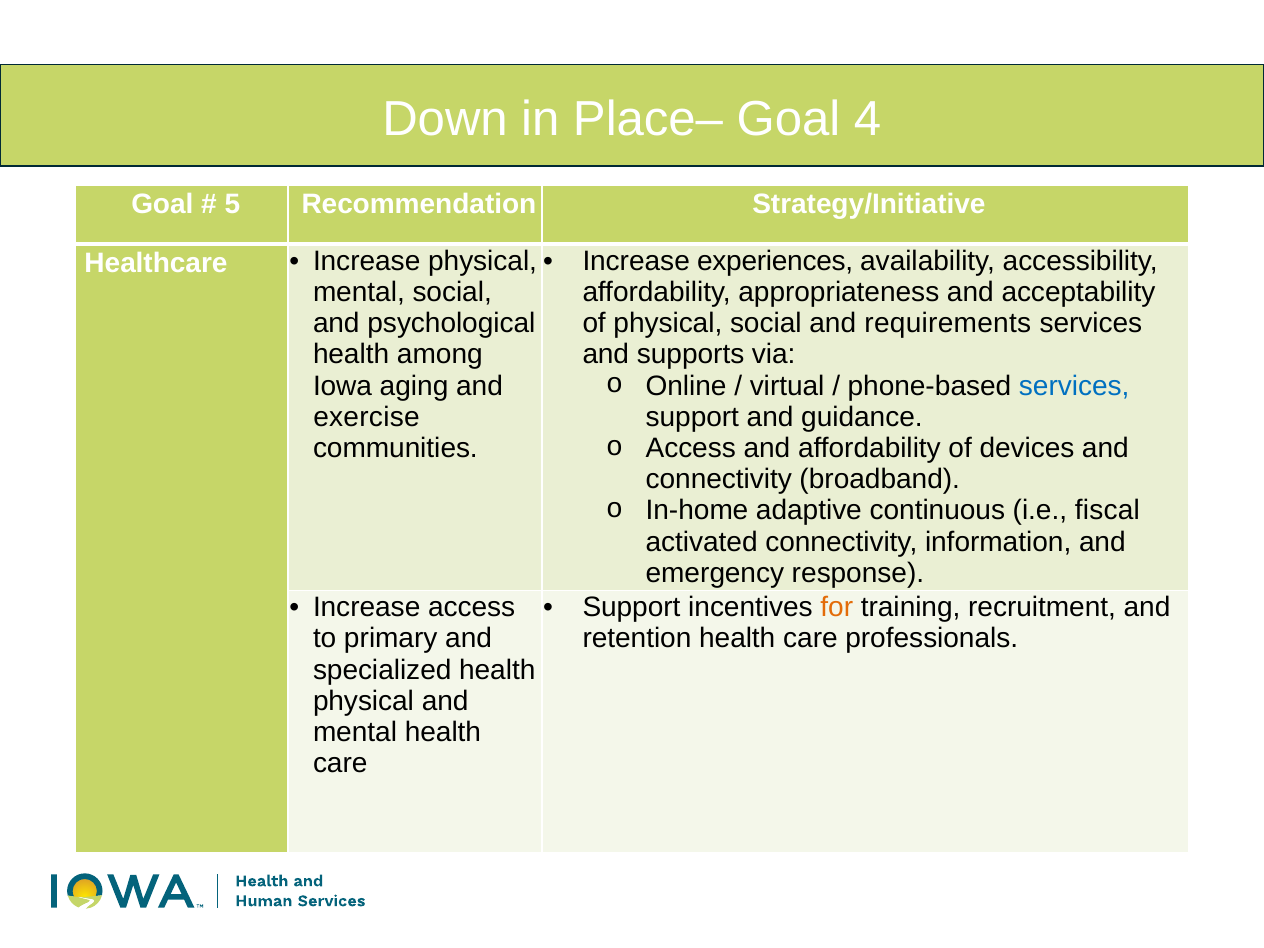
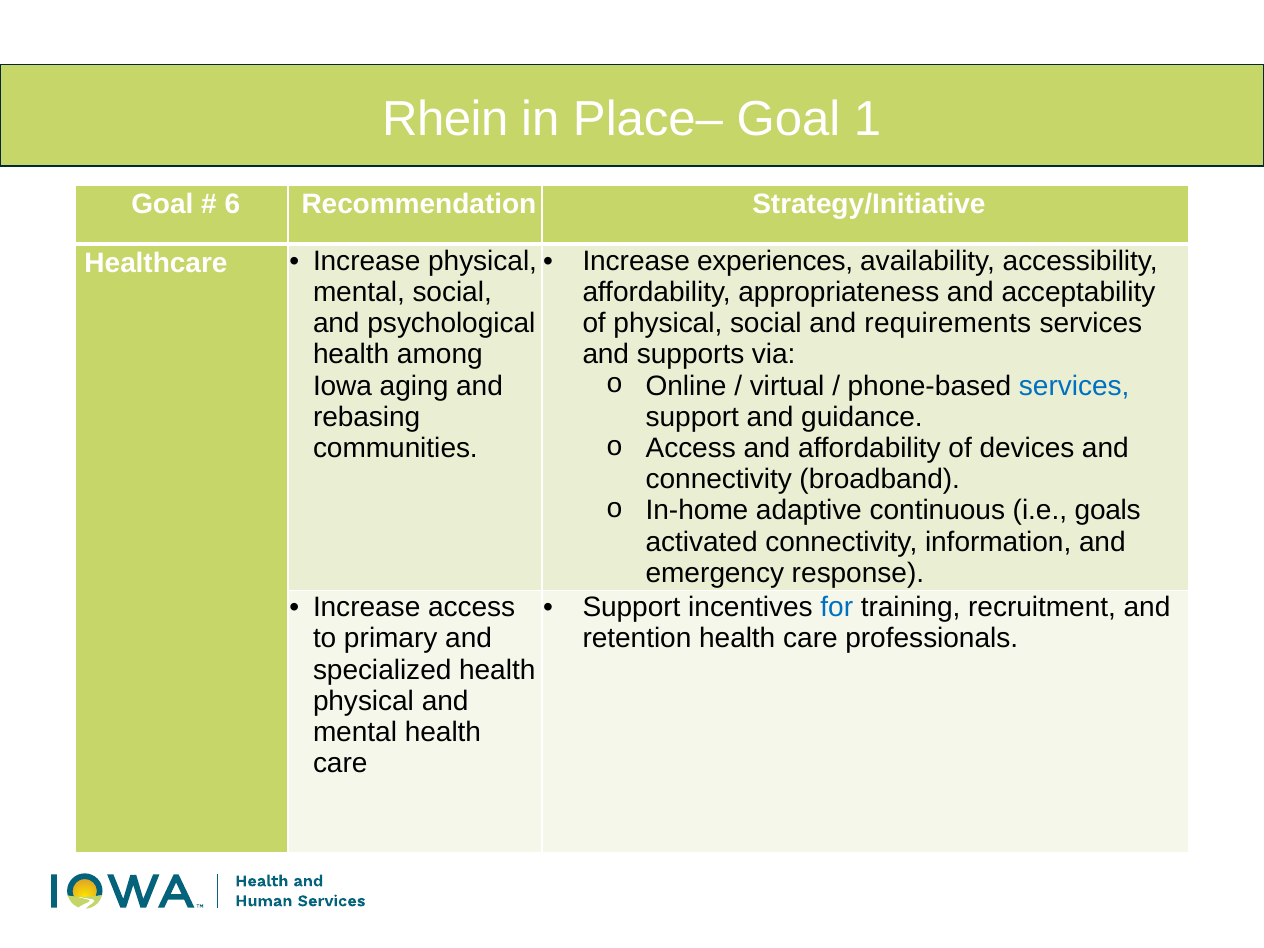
Down: Down -> Rhein
4: 4 -> 1
5: 5 -> 6
exercise: exercise -> rebasing
fiscal: fiscal -> goals
for colour: orange -> blue
